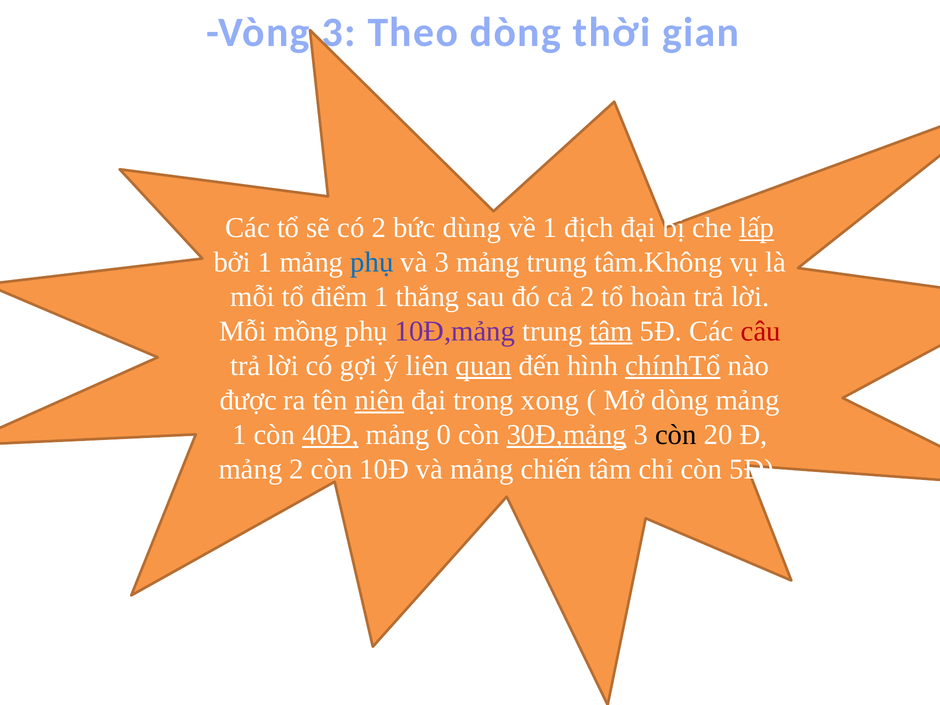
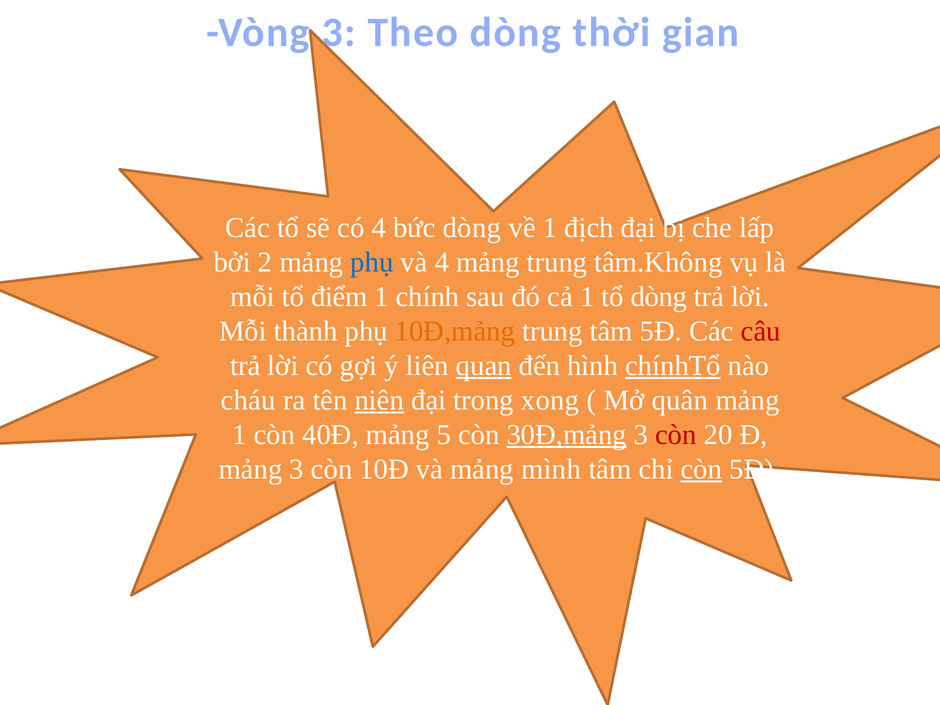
có 2: 2 -> 4
bức dùng: dùng -> dòng
lấp underline: present -> none
bởi 1: 1 -> 2
và 3: 3 -> 4
thắng: thắng -> chính
cả 2: 2 -> 1
tổ hoàn: hoàn -> dòng
mồng: mồng -> thành
10Đ,mảng colour: purple -> orange
tâm at (611, 331) underline: present -> none
được: được -> cháu
Mở dòng: dòng -> quân
40Đ underline: present -> none
0: 0 -> 5
còn at (676, 435) colour: black -> red
mảng 2: 2 -> 3
chiến: chiến -> mình
còn at (701, 469) underline: none -> present
